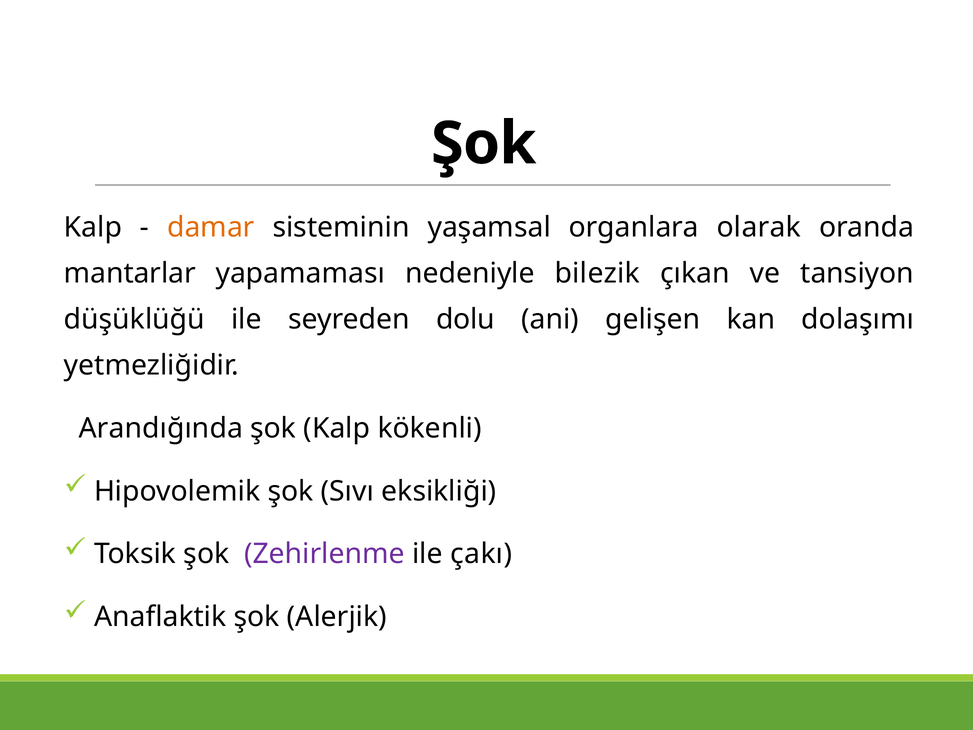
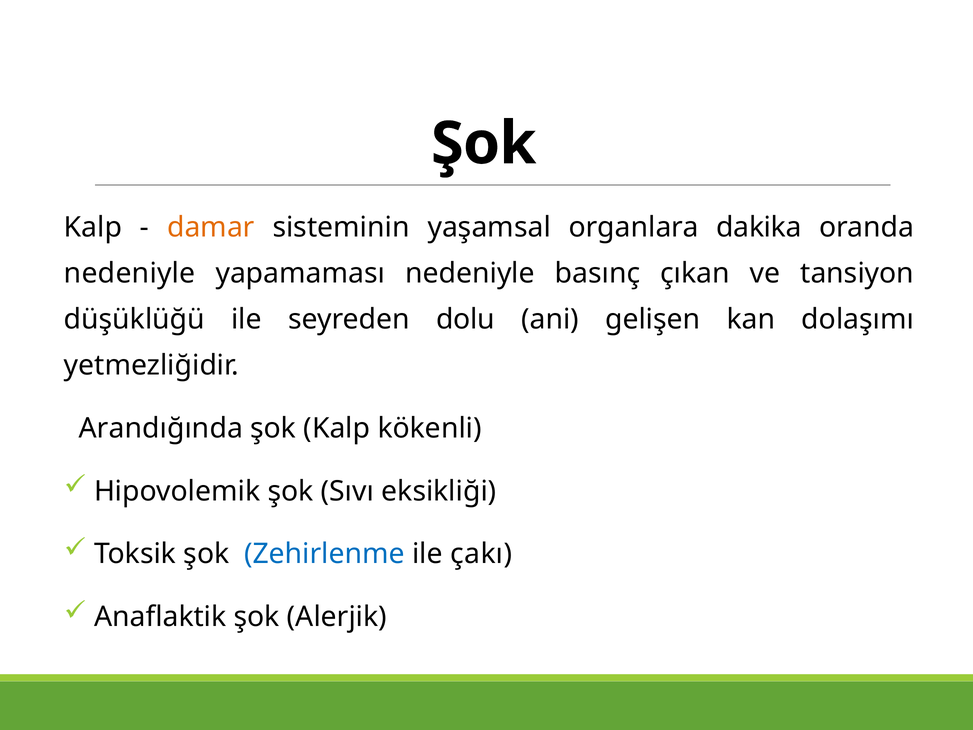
olarak: olarak -> dakika
mantarlar at (130, 273): mantarlar -> nedeniyle
bilezik: bilezik -> basınç
Zehirlenme colour: purple -> blue
